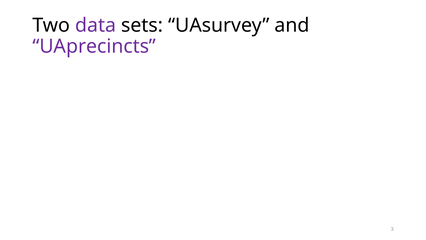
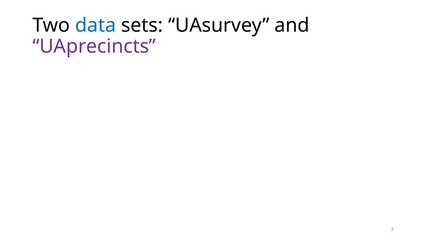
data colour: purple -> blue
